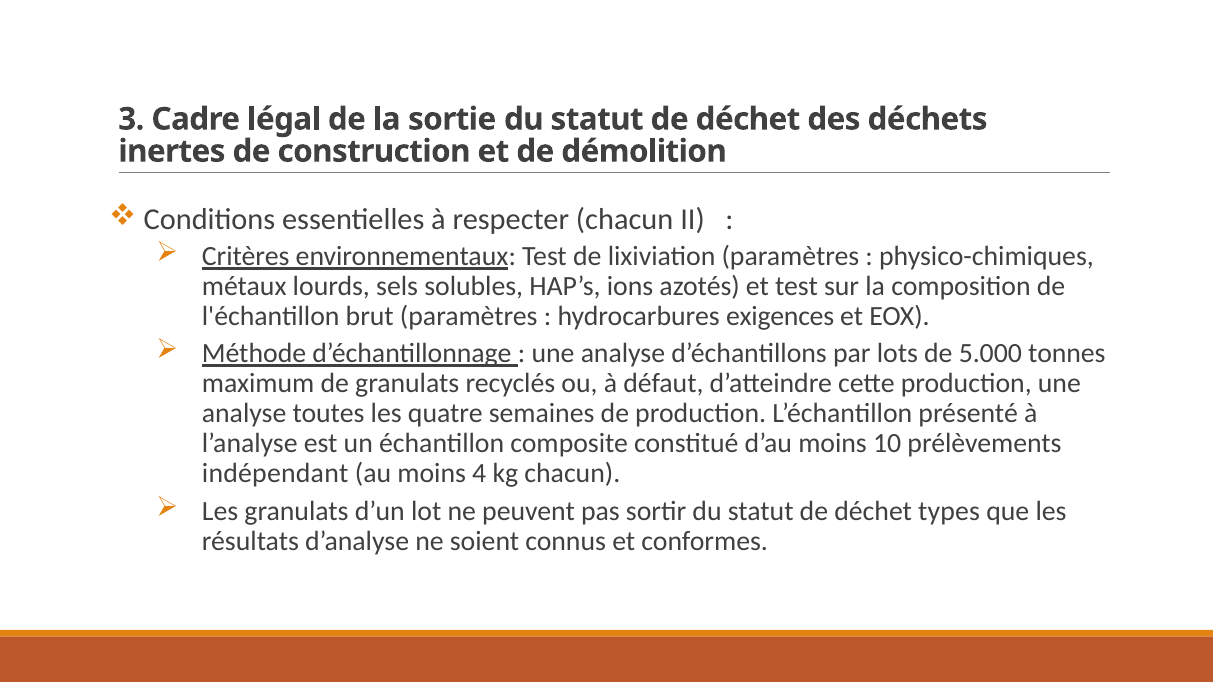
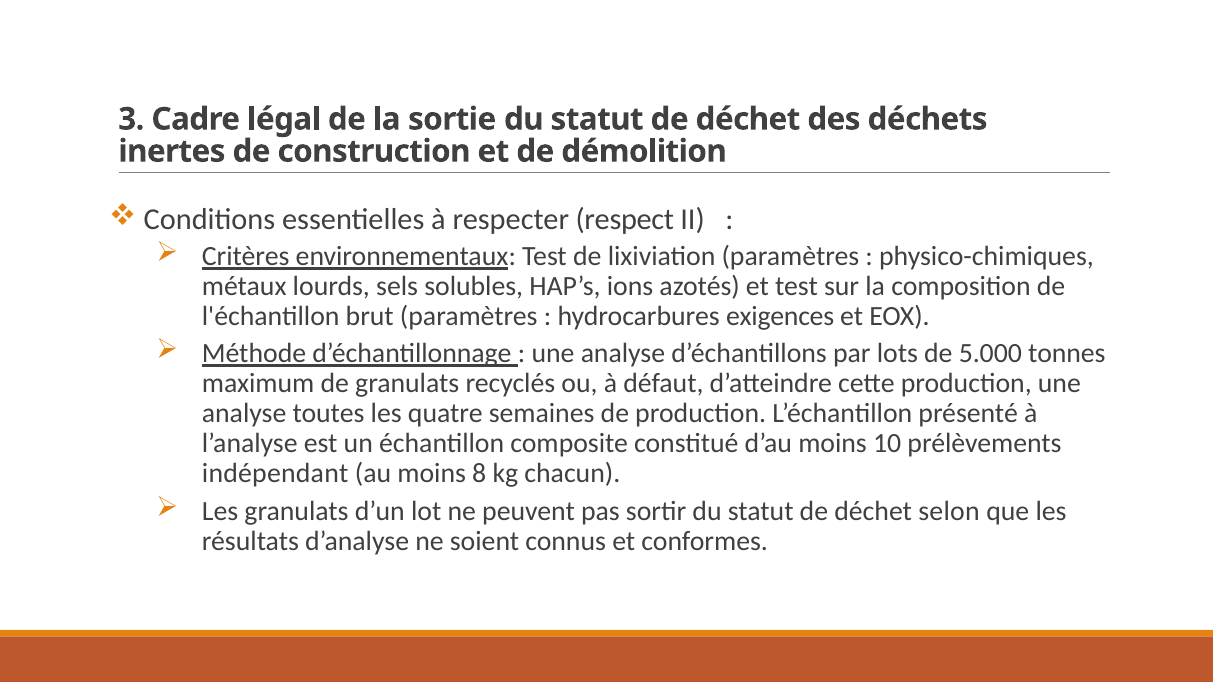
respecter chacun: chacun -> respect
4: 4 -> 8
types: types -> selon
